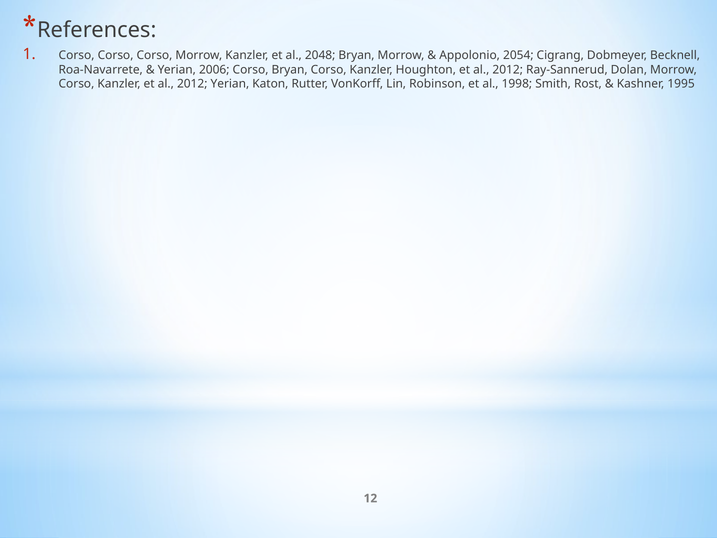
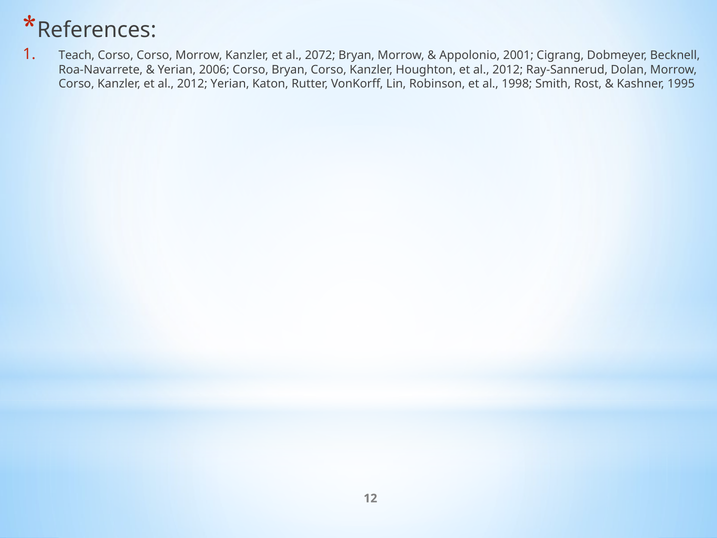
Corso at (77, 55): Corso -> Teach
2048: 2048 -> 2072
2054: 2054 -> 2001
